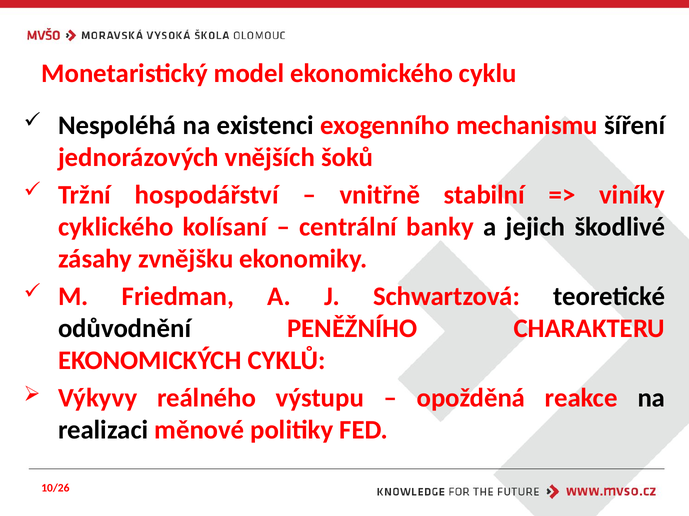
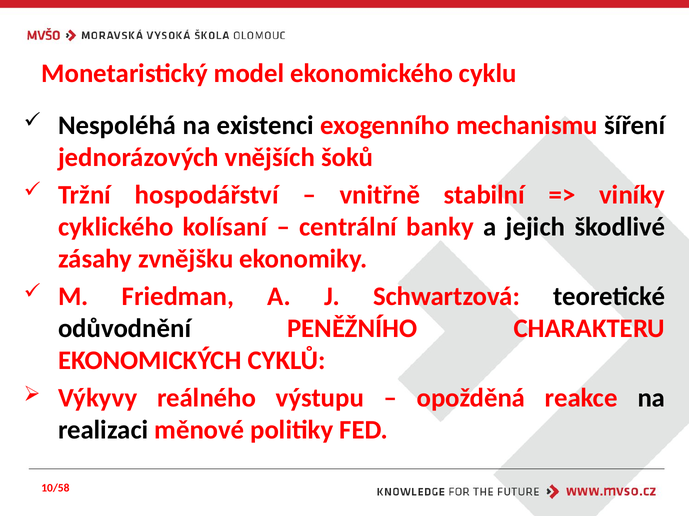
10/26: 10/26 -> 10/58
